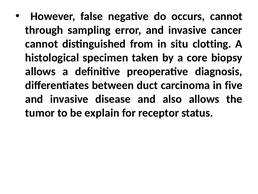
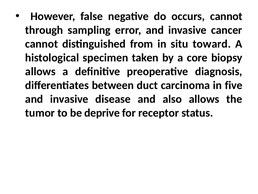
clotting: clotting -> toward
explain: explain -> deprive
